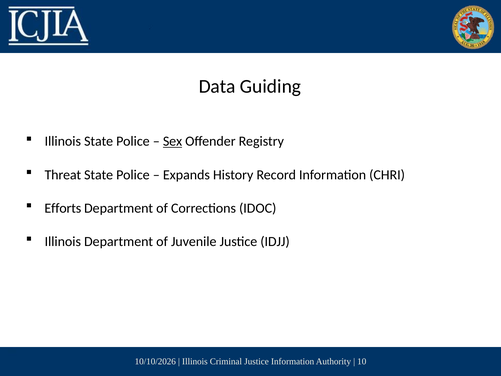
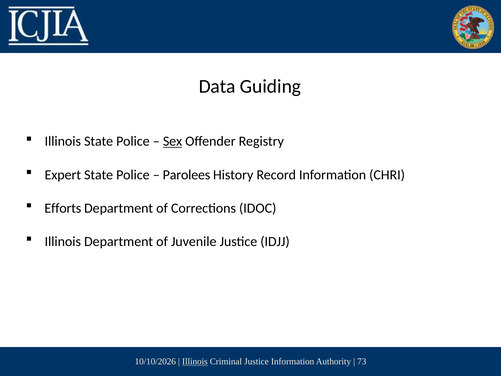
Threat: Threat -> Expert
Expands: Expands -> Parolees
Illinois at (195, 361) underline: none -> present
10: 10 -> 73
